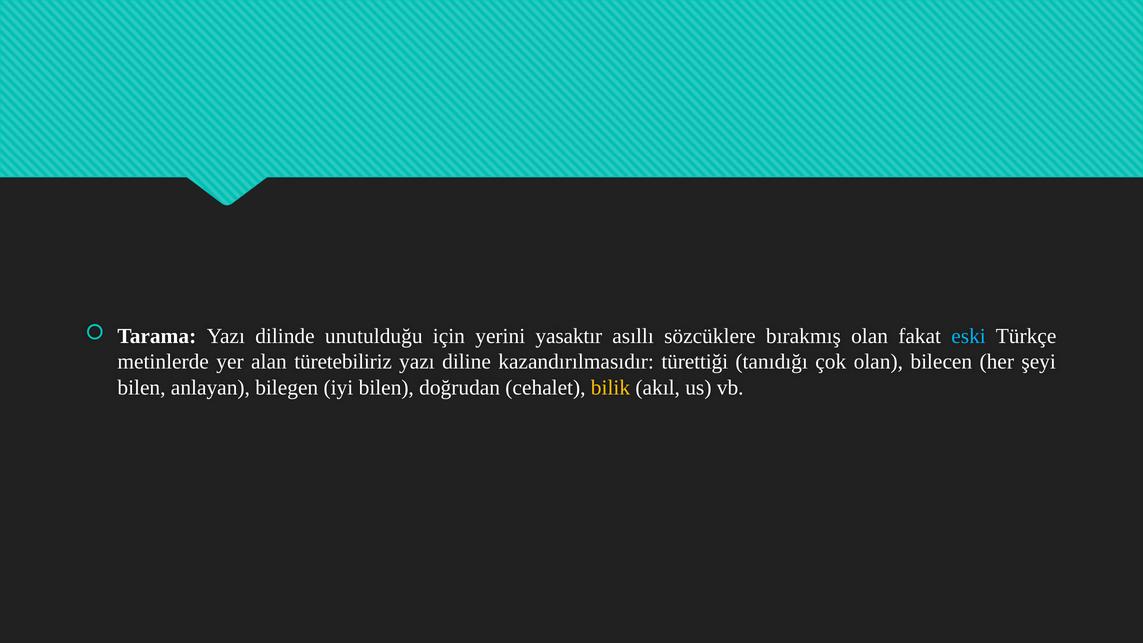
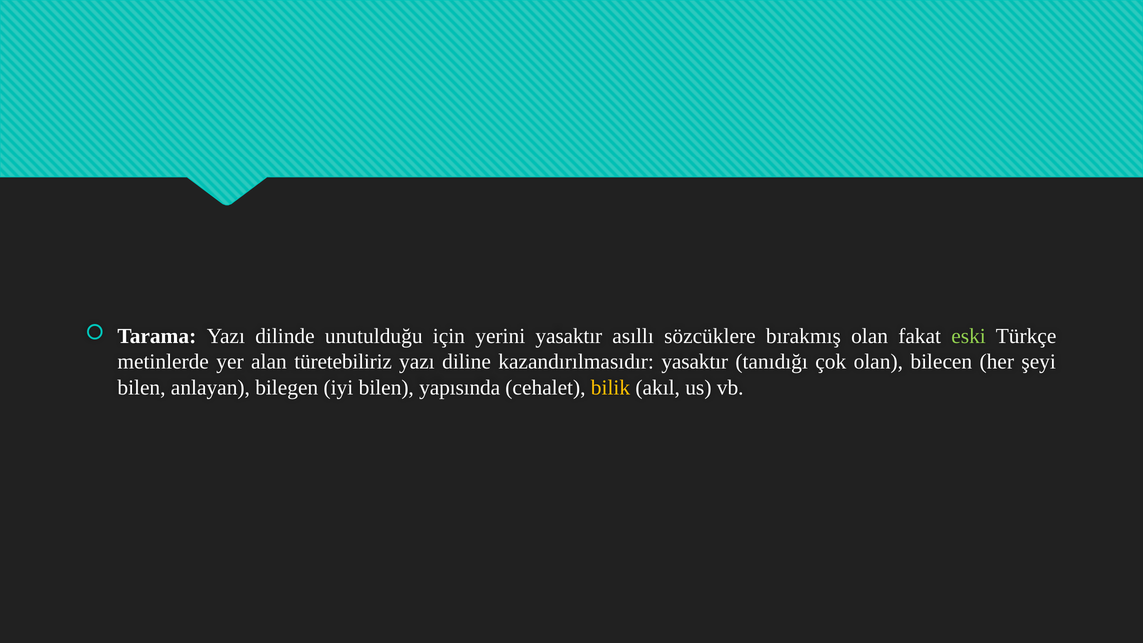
eski colour: light blue -> light green
kazandırılmasıdır türettiği: türettiği -> yasaktır
doğrudan: doğrudan -> yapısında
